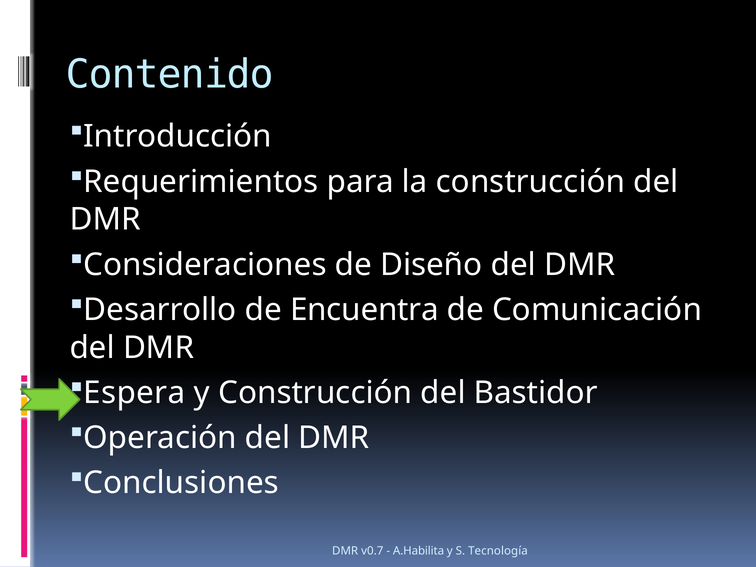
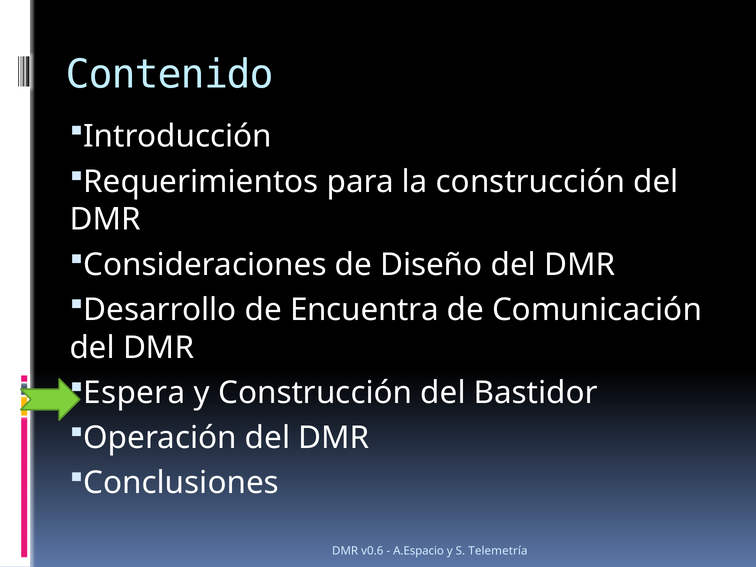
v0.7: v0.7 -> v0.6
A.Habilita: A.Habilita -> A.Espacio
Tecnología: Tecnología -> Telemetría
